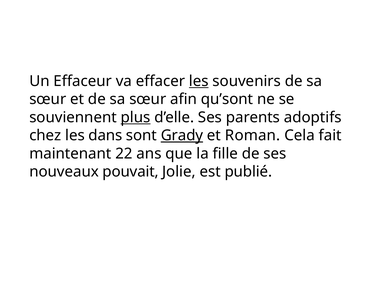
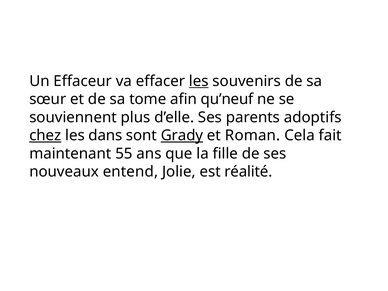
et de sa sœur: sœur -> tome
qu’sont: qu’sont -> qu’neuf
plus underline: present -> none
chez underline: none -> present
22: 22 -> 55
pouvait: pouvait -> entend
publié: publié -> réalité
